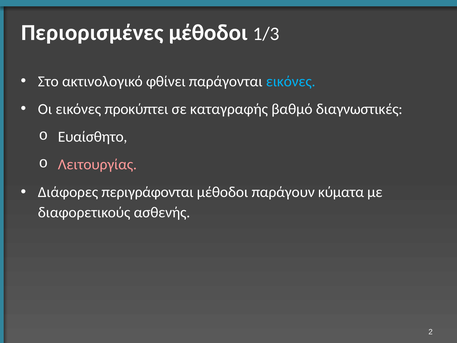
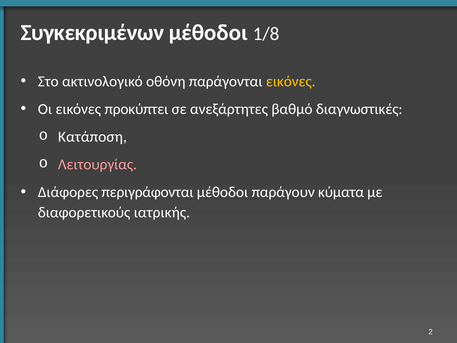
Περιορισμένες: Περιορισμένες -> Συγκεκριμένων
1/3: 1/3 -> 1/8
φθίνει: φθίνει -> οθόνη
εικόνες at (291, 81) colour: light blue -> yellow
καταγραφής: καταγραφής -> ανεξάρτητες
Ευαίσθητο: Ευαίσθητο -> Κατάποση
ασθενής: ασθενής -> ιατρικής
